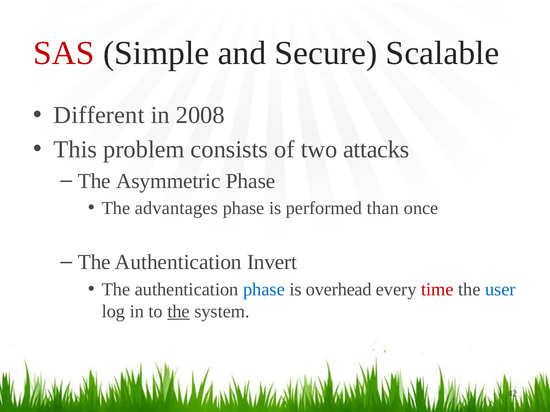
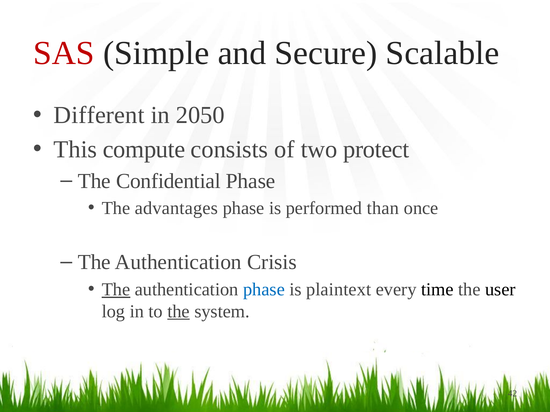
2008: 2008 -> 2050
problem: problem -> compute
attacks: attacks -> protect
Asymmetric: Asymmetric -> Confidential
Invert: Invert -> Crisis
The at (116, 290) underline: none -> present
overhead: overhead -> plaintext
time colour: red -> black
user colour: blue -> black
